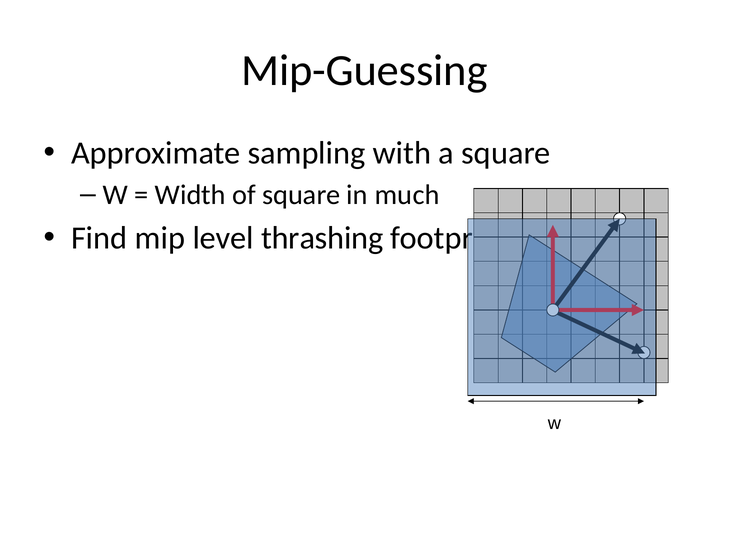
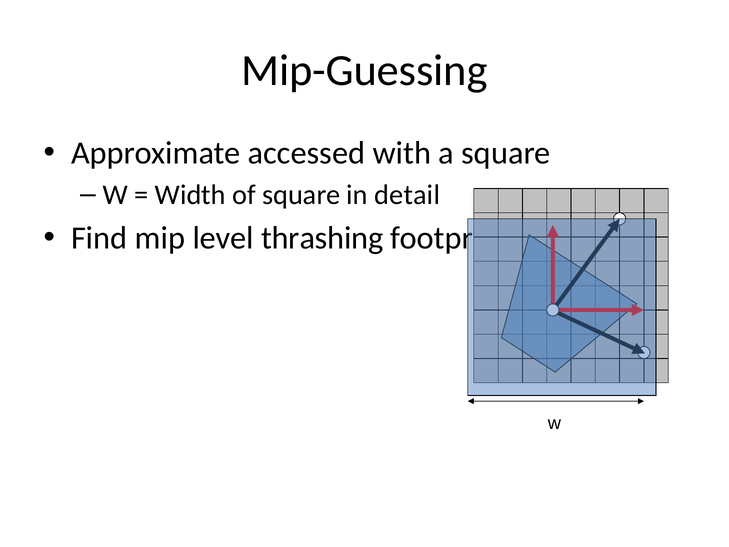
sampling: sampling -> accessed
much: much -> detail
